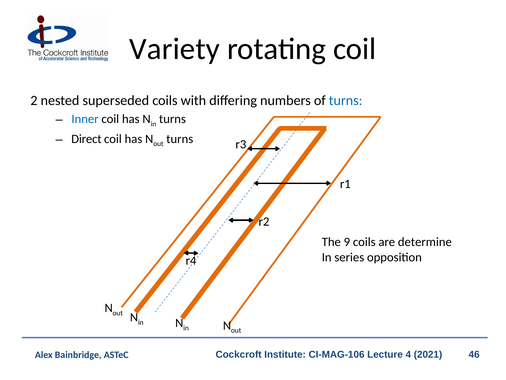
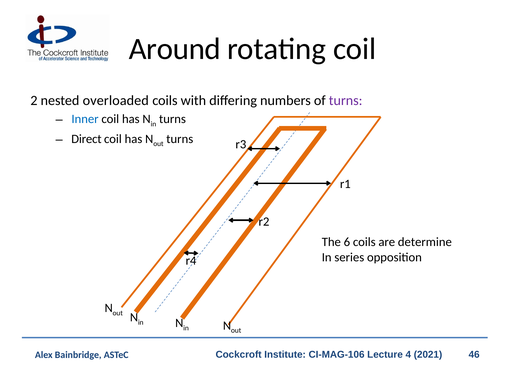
Variety: Variety -> Around
superseded: superseded -> overloaded
turns at (346, 101) colour: blue -> purple
9: 9 -> 6
